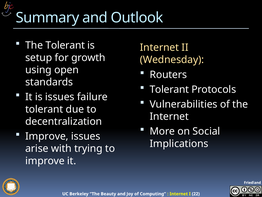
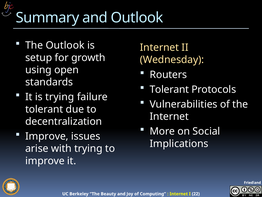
The Tolerant: Tolerant -> Outlook
is issues: issues -> trying
